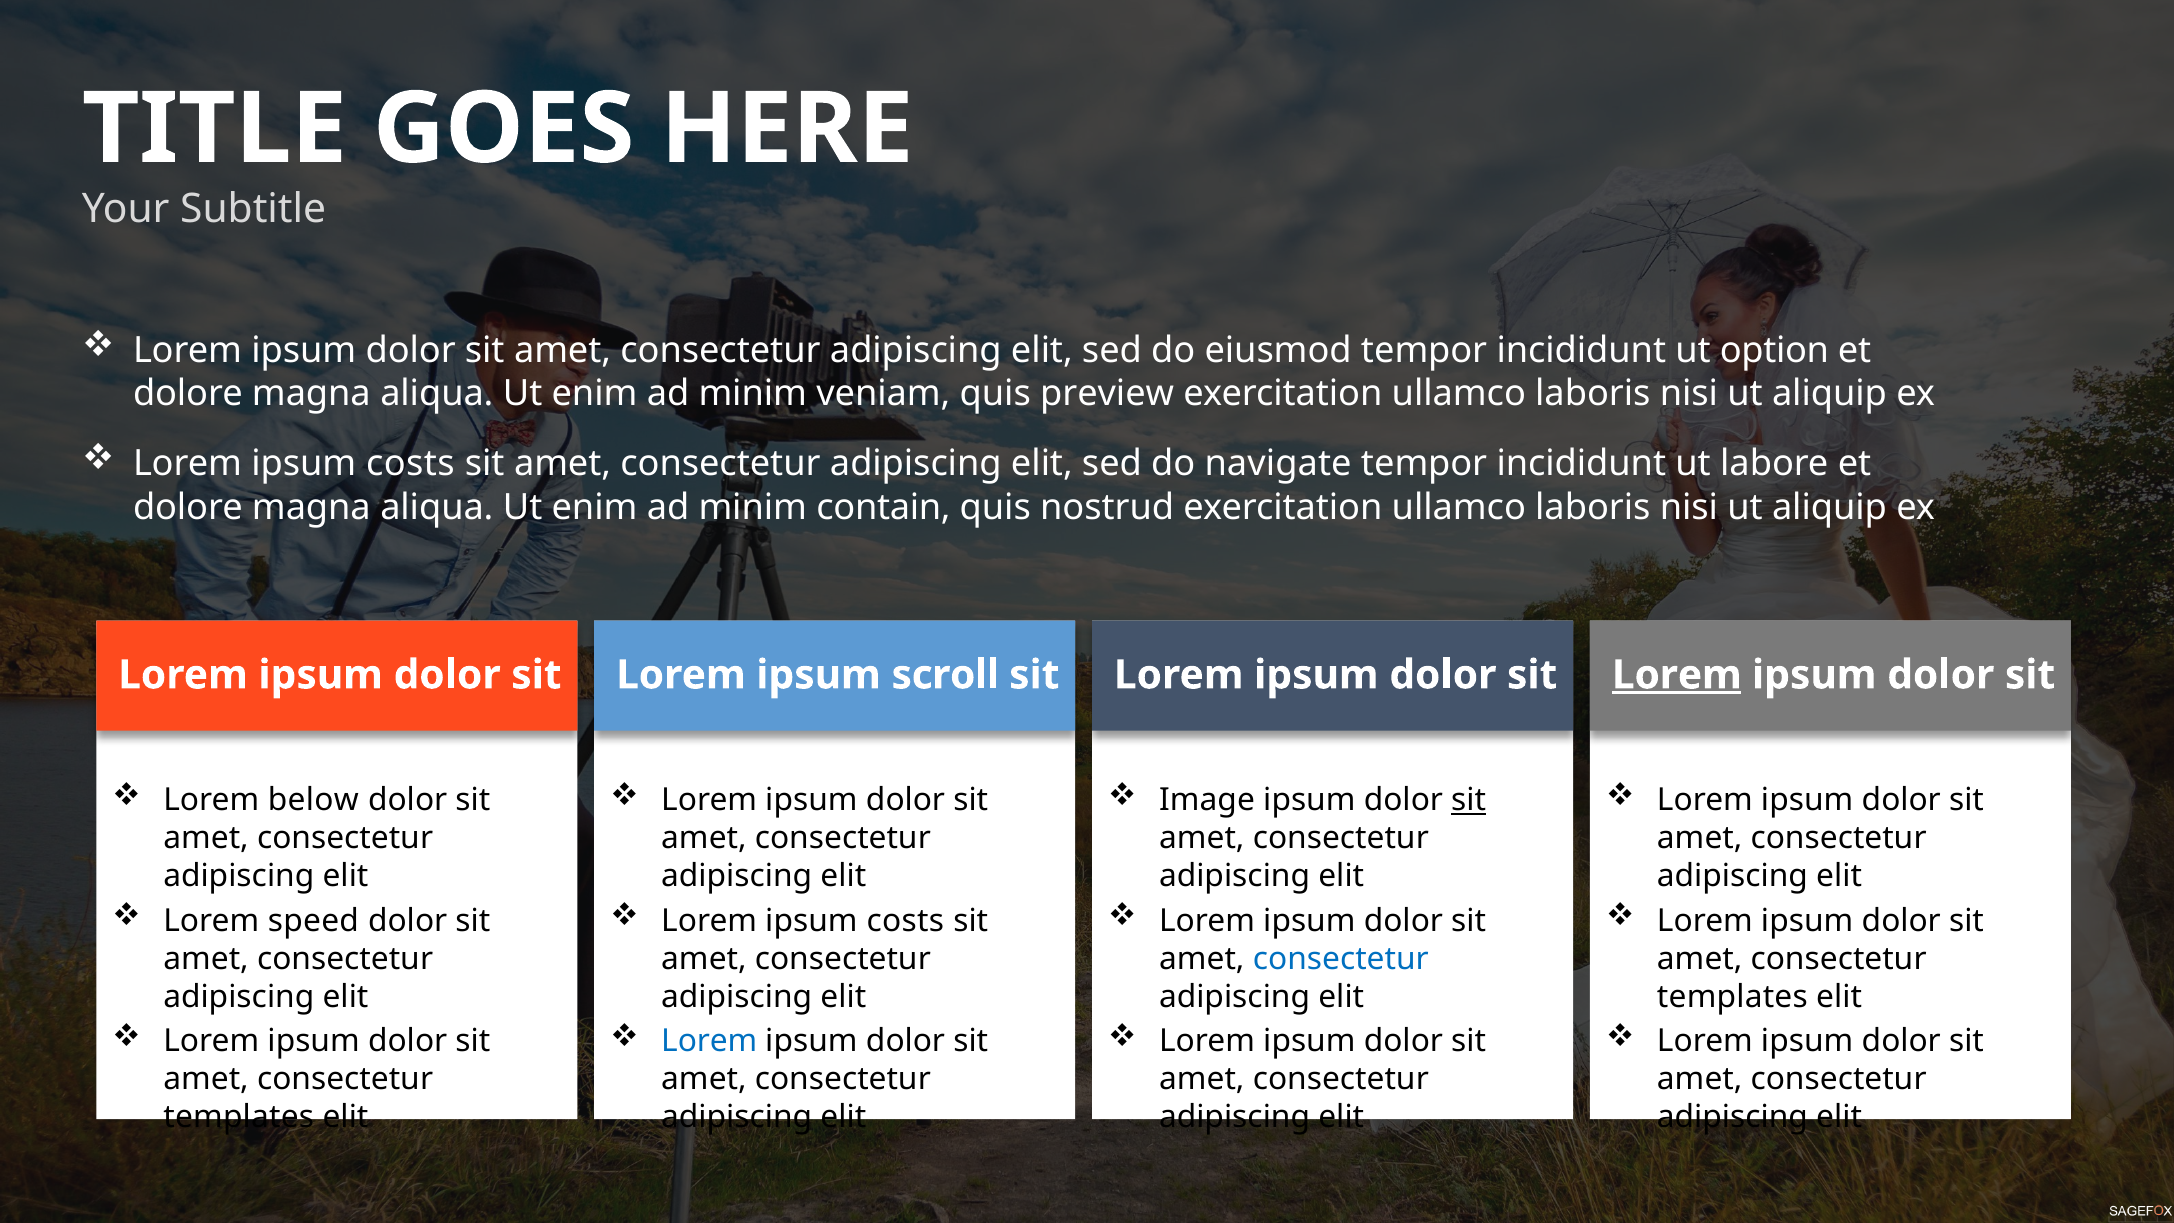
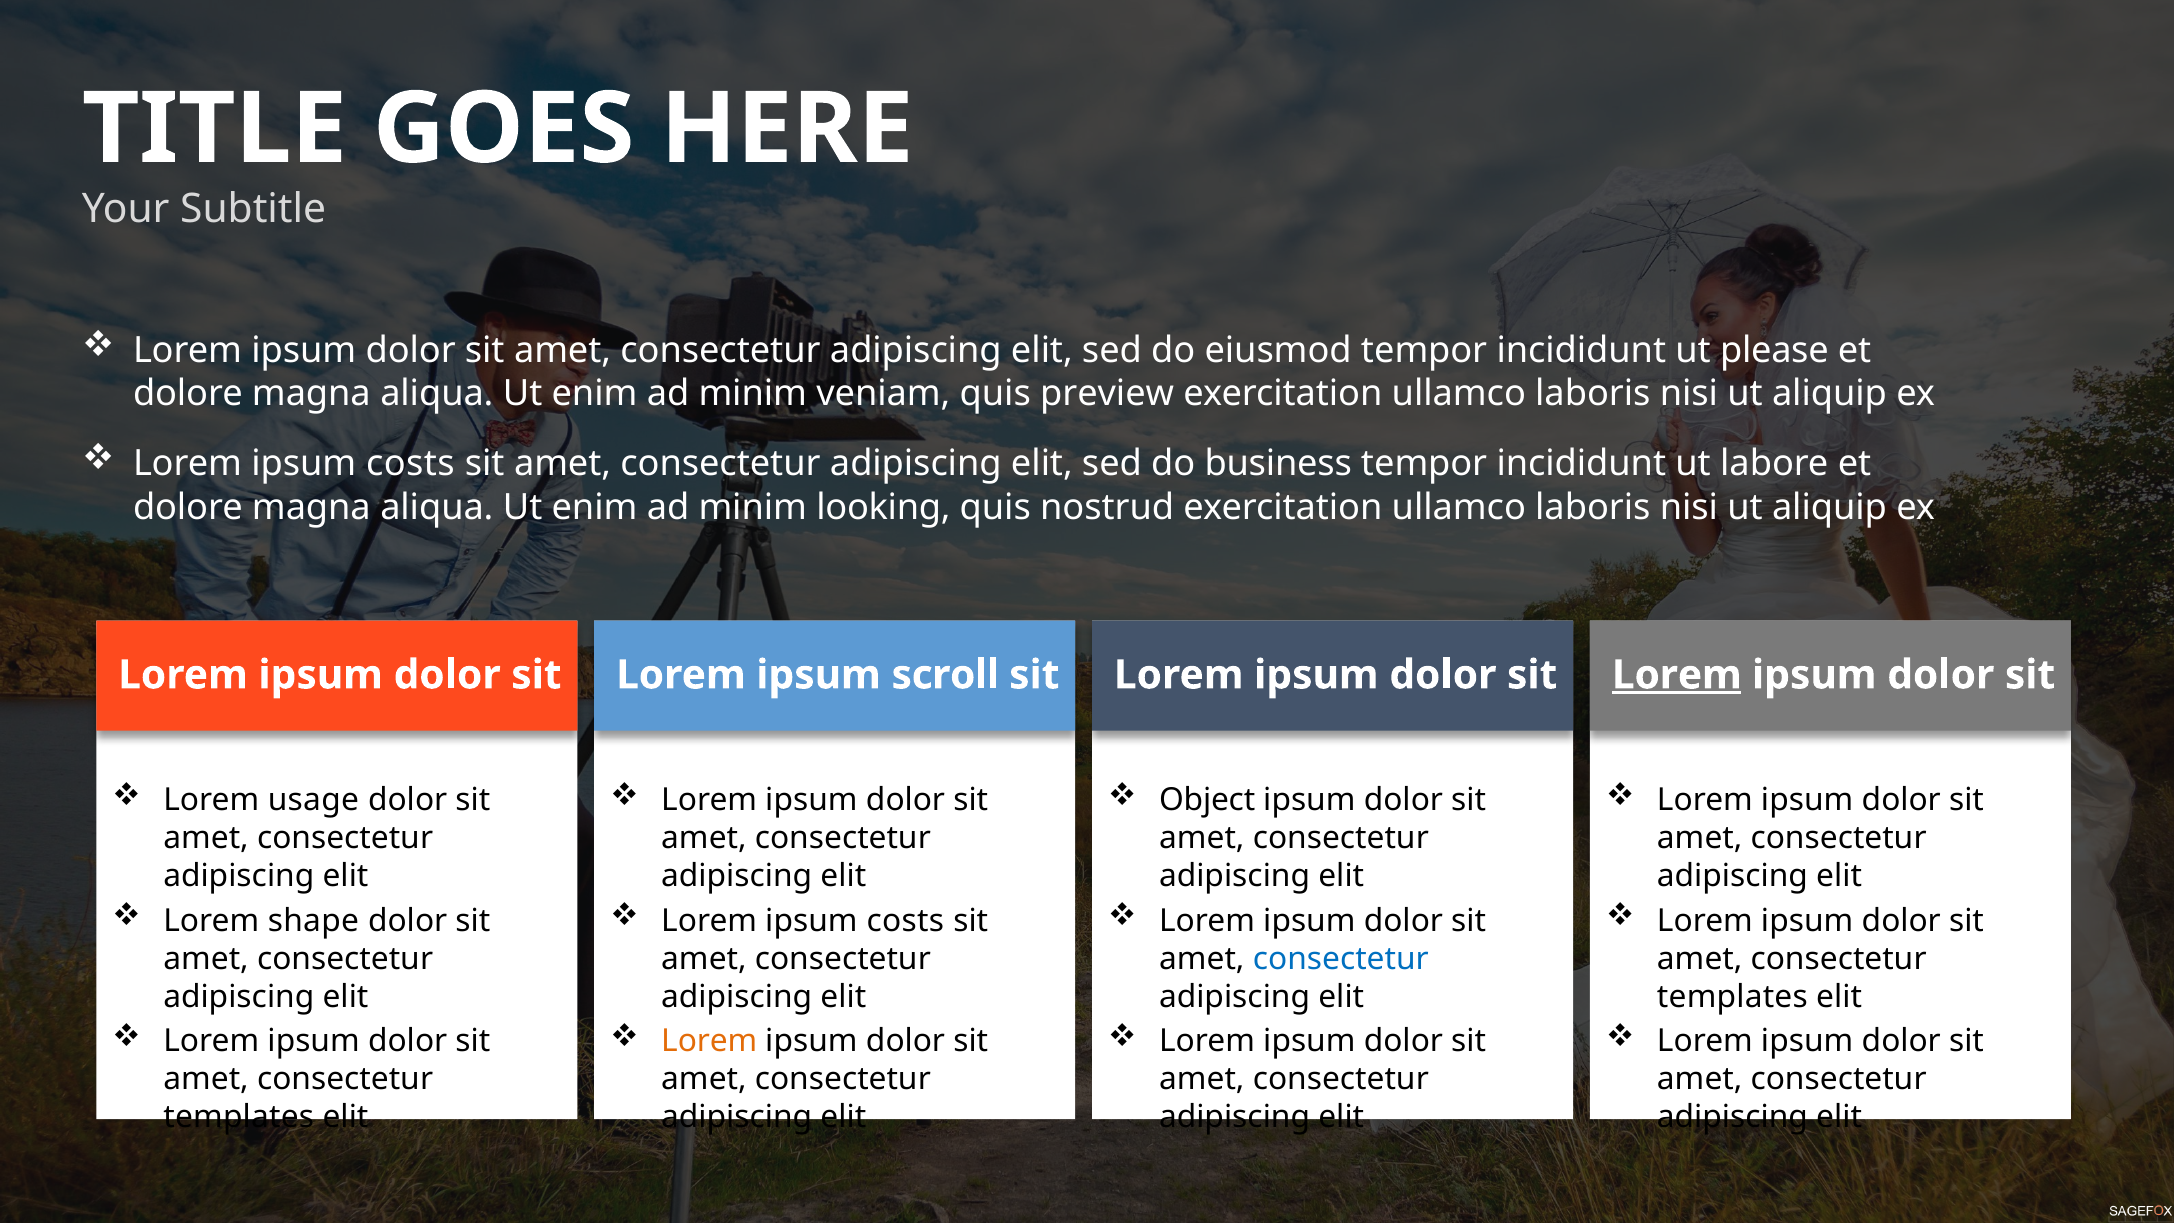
option: option -> please
navigate: navigate -> business
contain: contain -> looking
below: below -> usage
Image: Image -> Object
sit at (1469, 800) underline: present -> none
speed: speed -> shape
Lorem at (709, 1041) colour: blue -> orange
